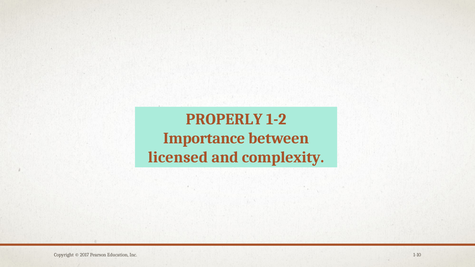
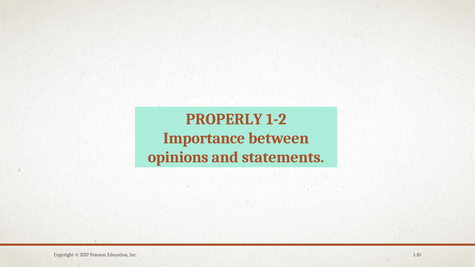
licensed: licensed -> opinions
complexity: complexity -> statements
